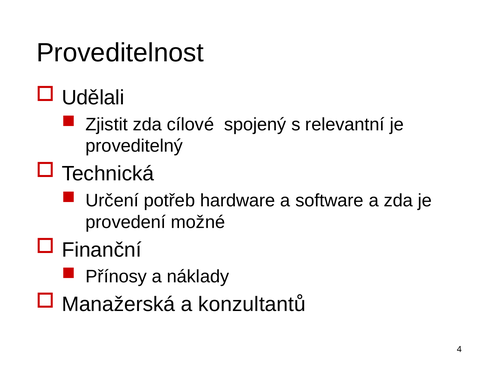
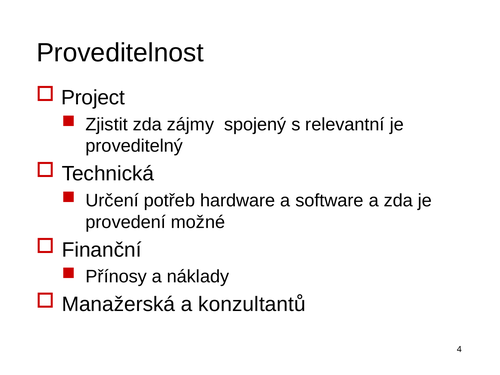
Udělali: Udělali -> Project
cílové: cílové -> zájmy
